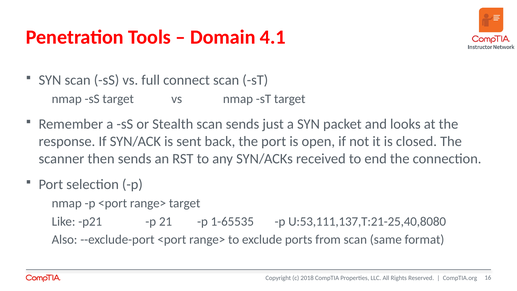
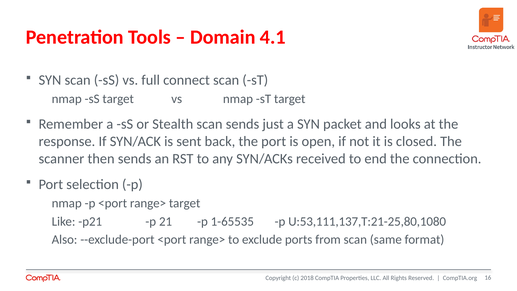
U:53,111,137,T:21-25,40,8080: U:53,111,137,T:21-25,40,8080 -> U:53,111,137,T:21-25,80,1080
